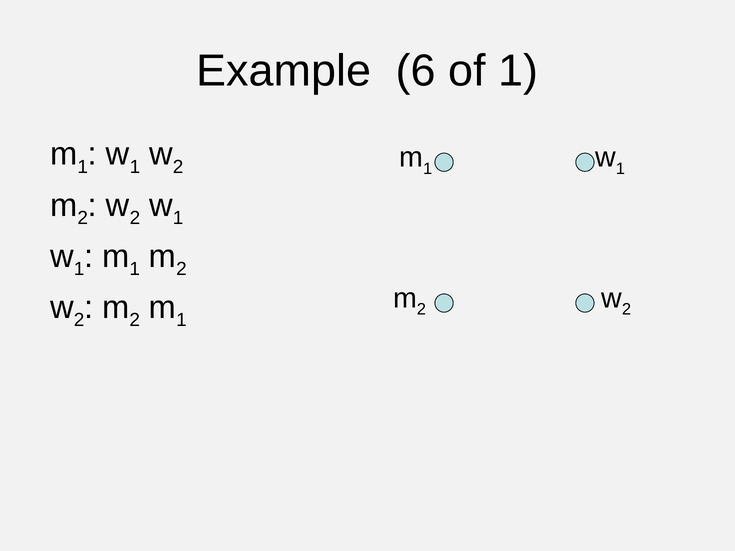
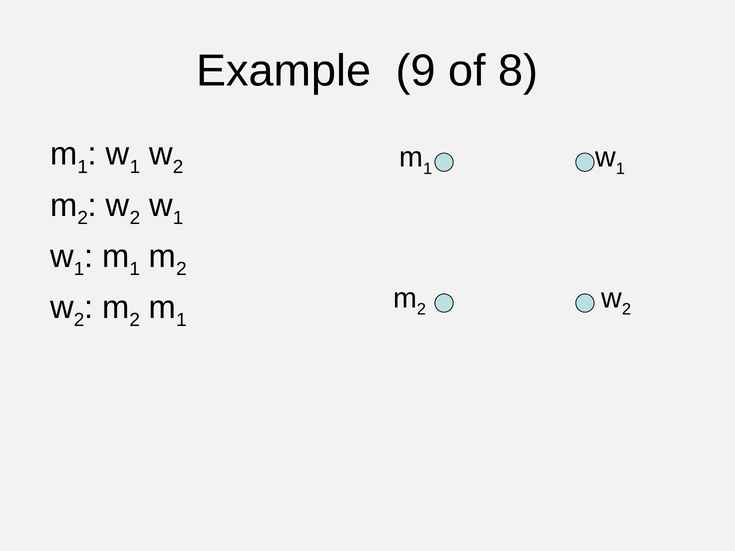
6: 6 -> 9
of 1: 1 -> 8
